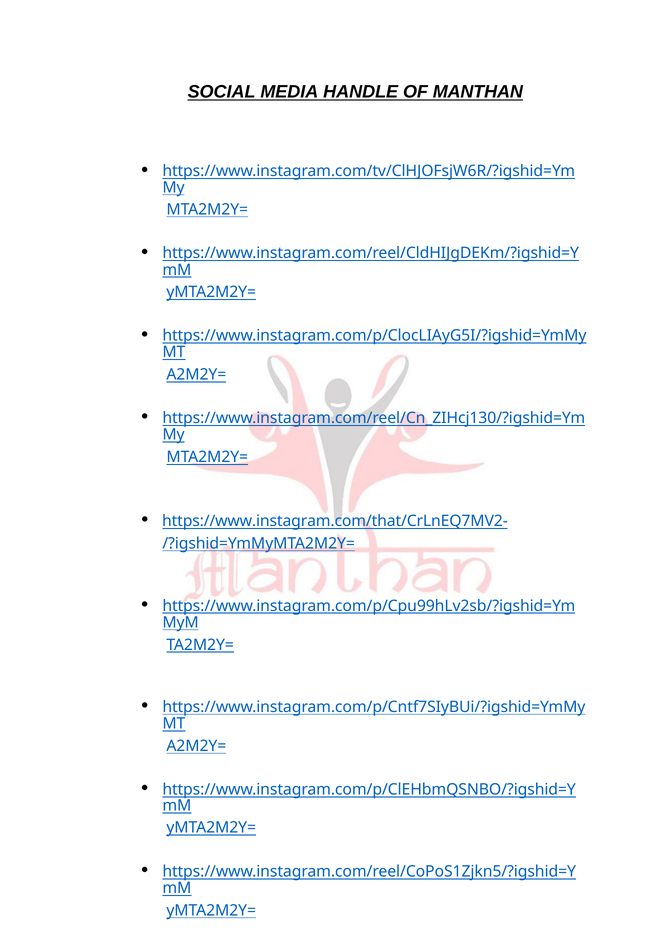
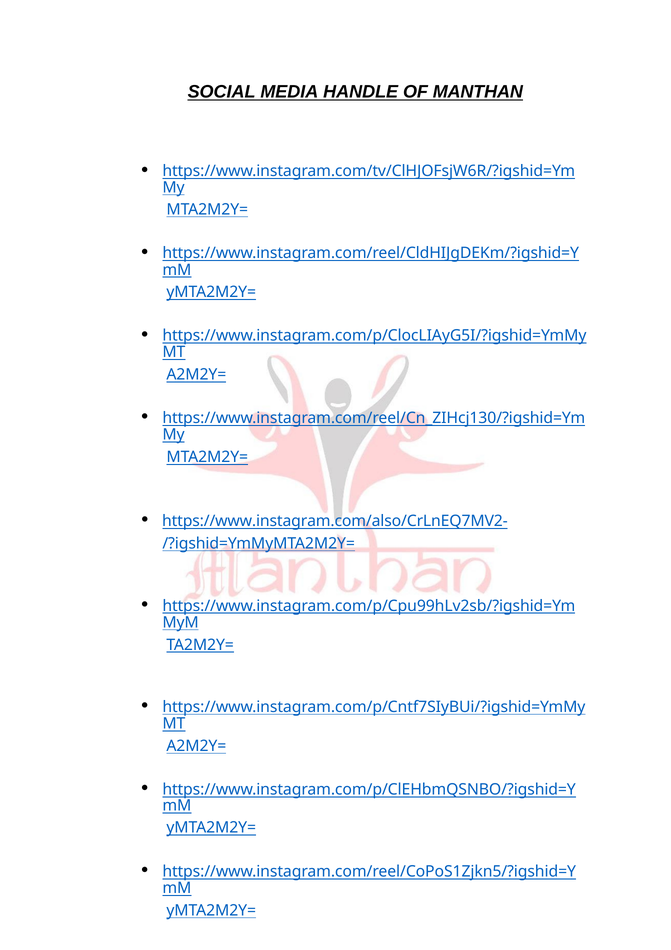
https://www.instagram.com/that/CrLnEQ7MV2-: https://www.instagram.com/that/CrLnEQ7MV2- -> https://www.instagram.com/also/CrLnEQ7MV2-
